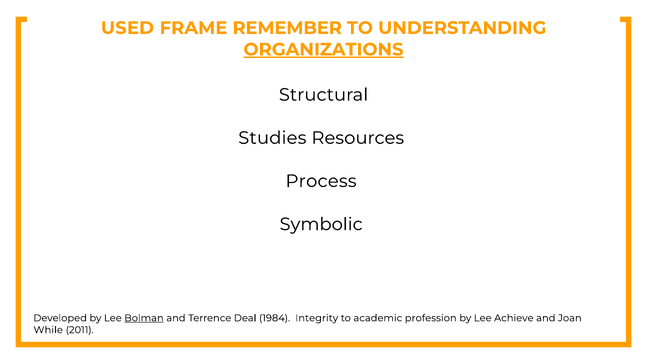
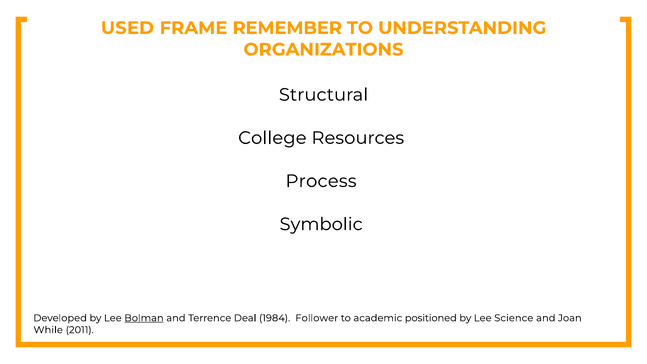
ORGANIZATIONS underline: present -> none
Studies: Studies -> College
Integrity: Integrity -> Follower
profession: profession -> positioned
Achieve: Achieve -> Science
